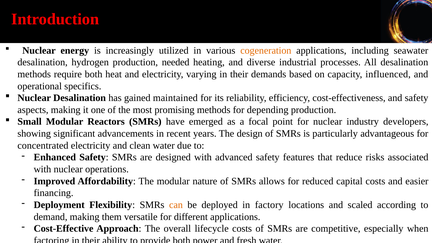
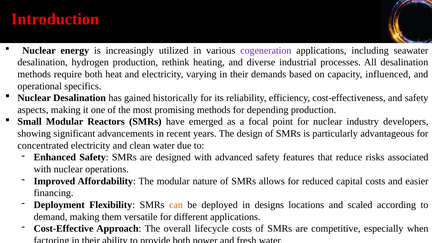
cogeneration colour: orange -> purple
needed: needed -> rethink
maintained: maintained -> historically
factory: factory -> designs
